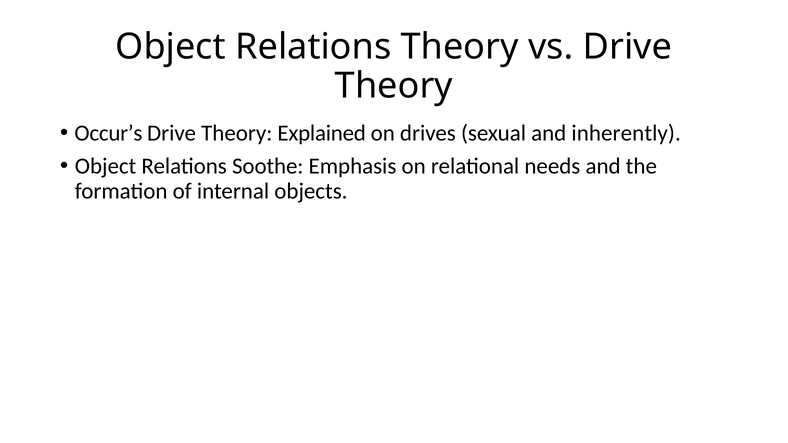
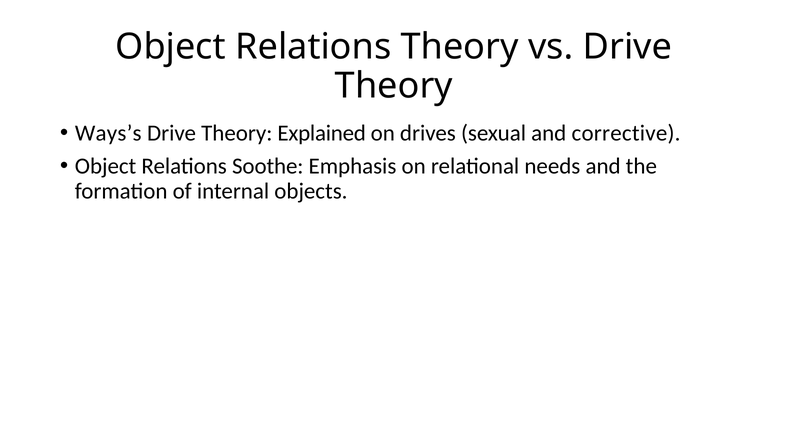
Occur’s: Occur’s -> Ways’s
inherently: inherently -> corrective
